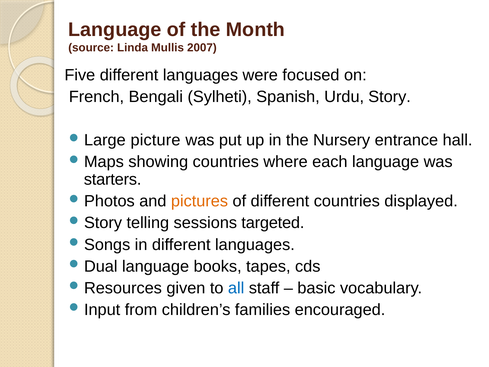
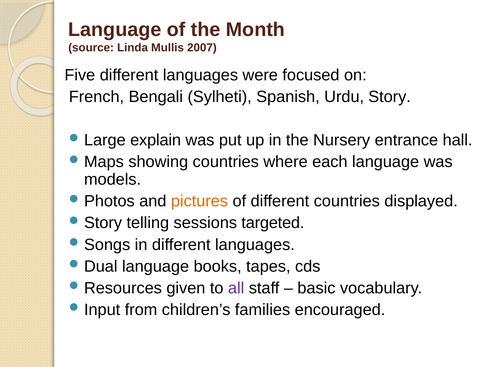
picture: picture -> explain
starters: starters -> models
all colour: blue -> purple
